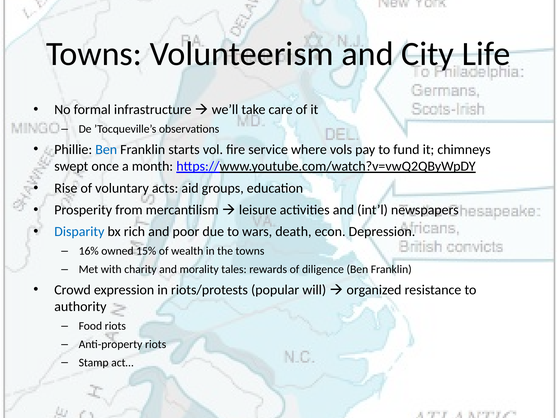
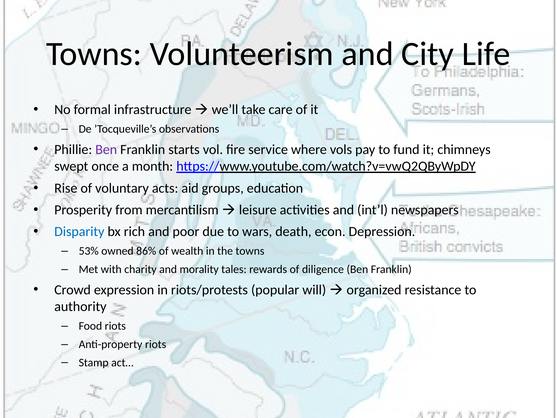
Ben at (106, 150) colour: blue -> purple
16%: 16% -> 53%
15%: 15% -> 86%
